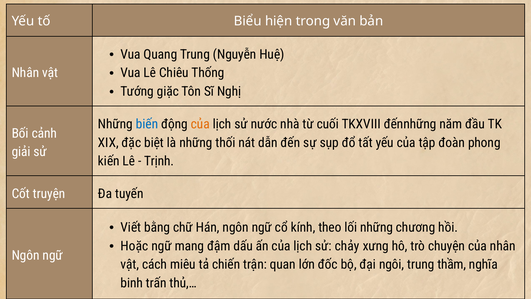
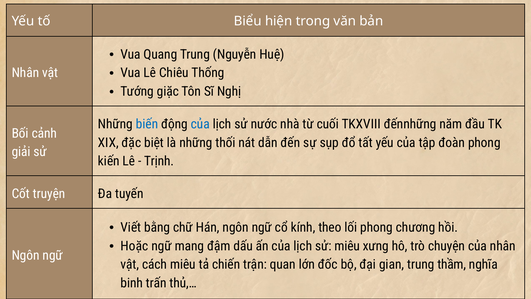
của at (200, 124) colour: orange -> blue
lối những: những -> phong
sử chảy: chảy -> miêu
ngôi: ngôi -> gian
